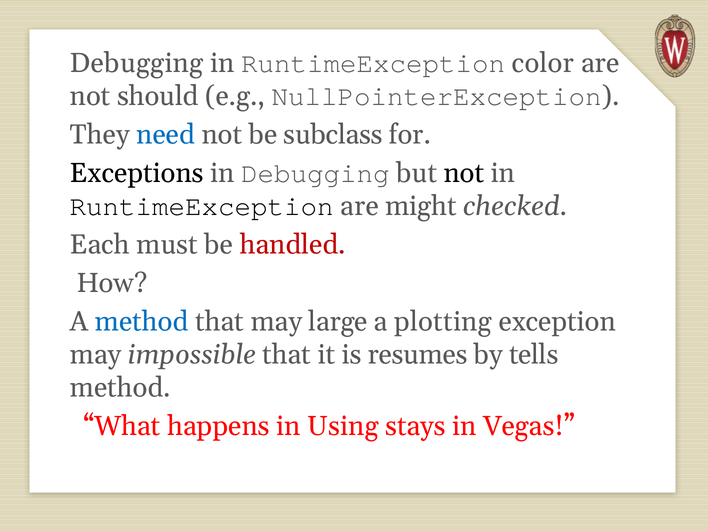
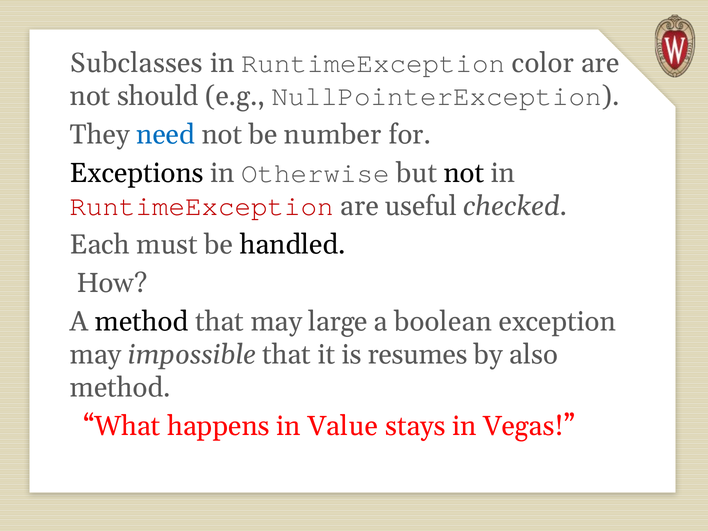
Debugging at (137, 63): Debugging -> Subclasses
subclass: subclass -> number
in Debugging: Debugging -> Otherwise
RuntimeException at (202, 206) colour: black -> red
might: might -> useful
handled colour: red -> black
method at (142, 322) colour: blue -> black
plotting: plotting -> boolean
tells: tells -> also
Using: Using -> Value
